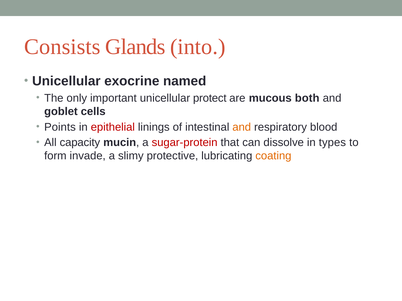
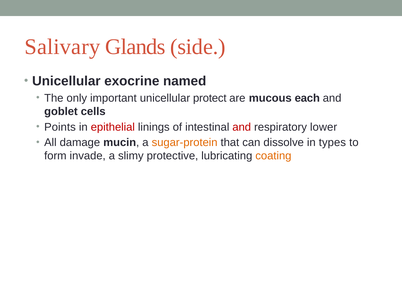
Consists: Consists -> Salivary
into: into -> side
both: both -> each
and at (242, 127) colour: orange -> red
blood: blood -> lower
capacity: capacity -> damage
sugar-protein colour: red -> orange
